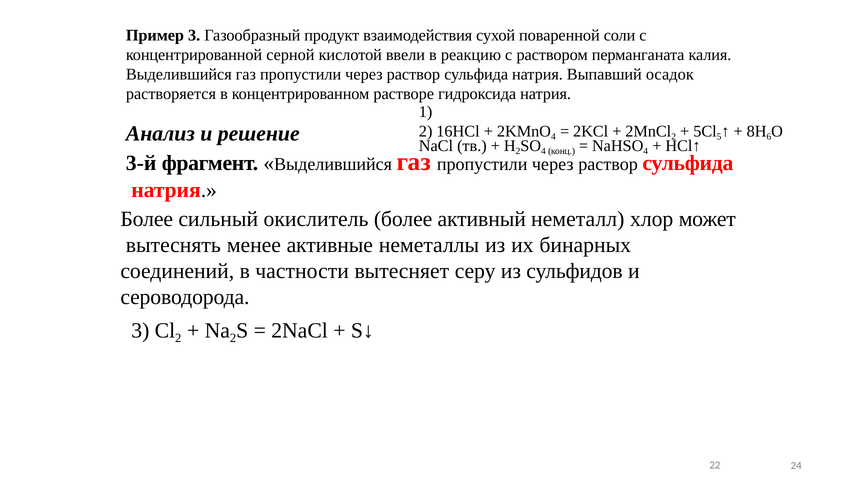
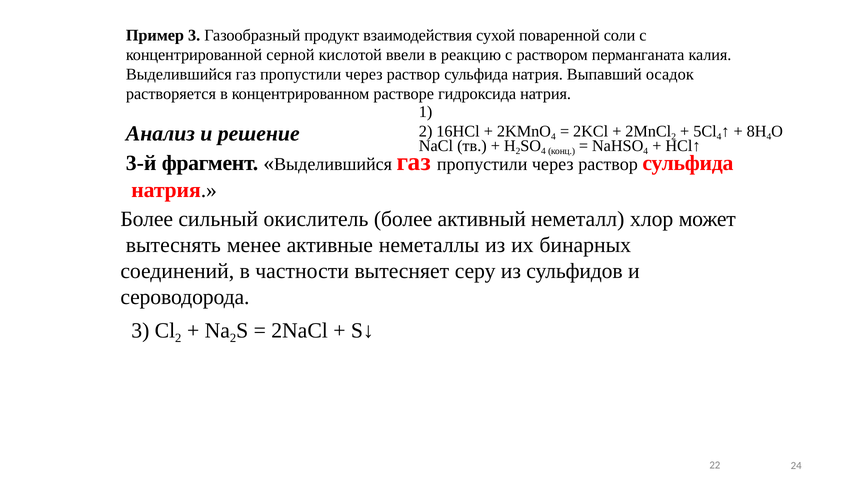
5 at (719, 137): 5 -> 4
6 at (769, 137): 6 -> 4
